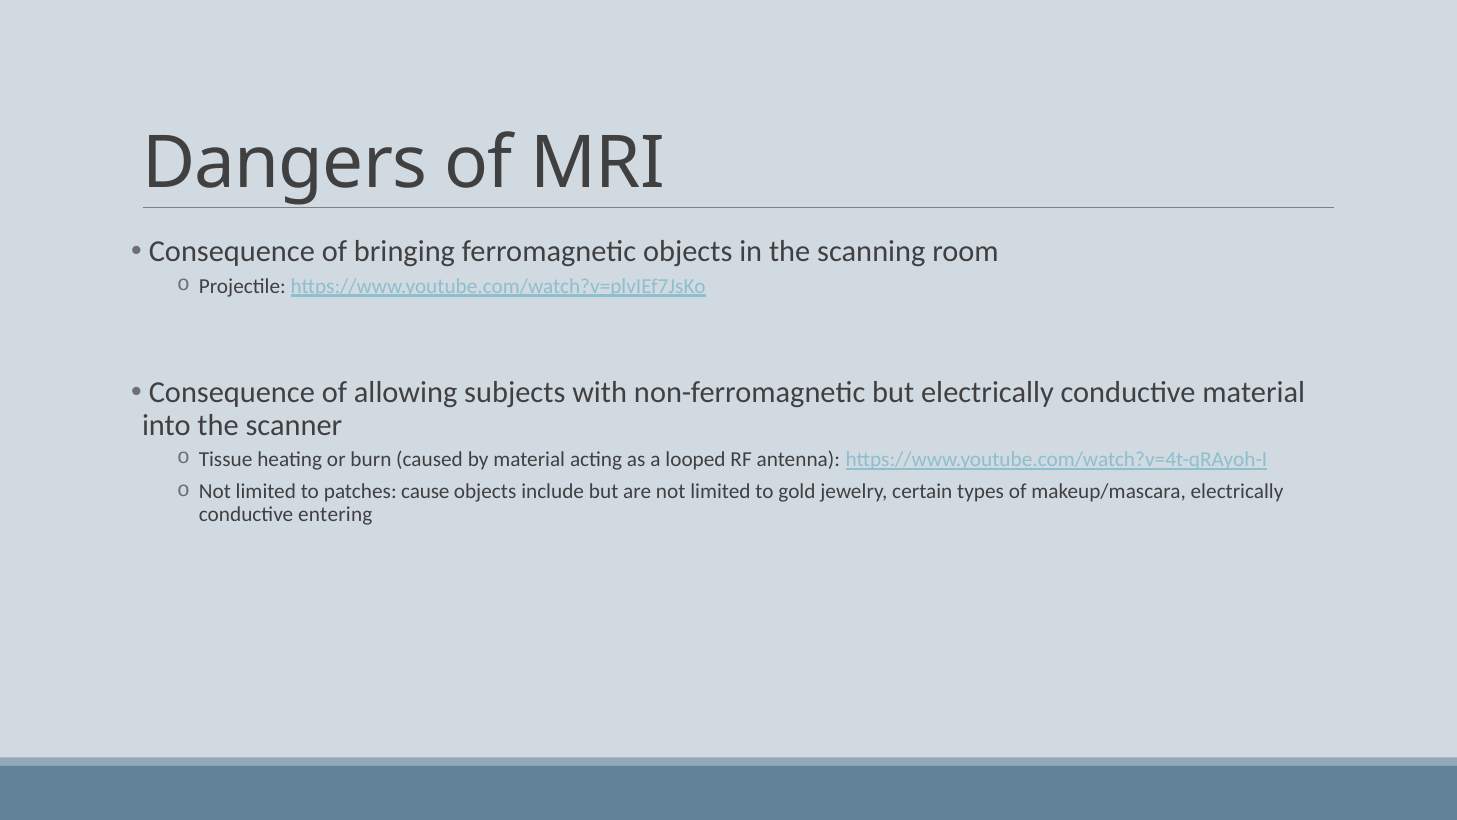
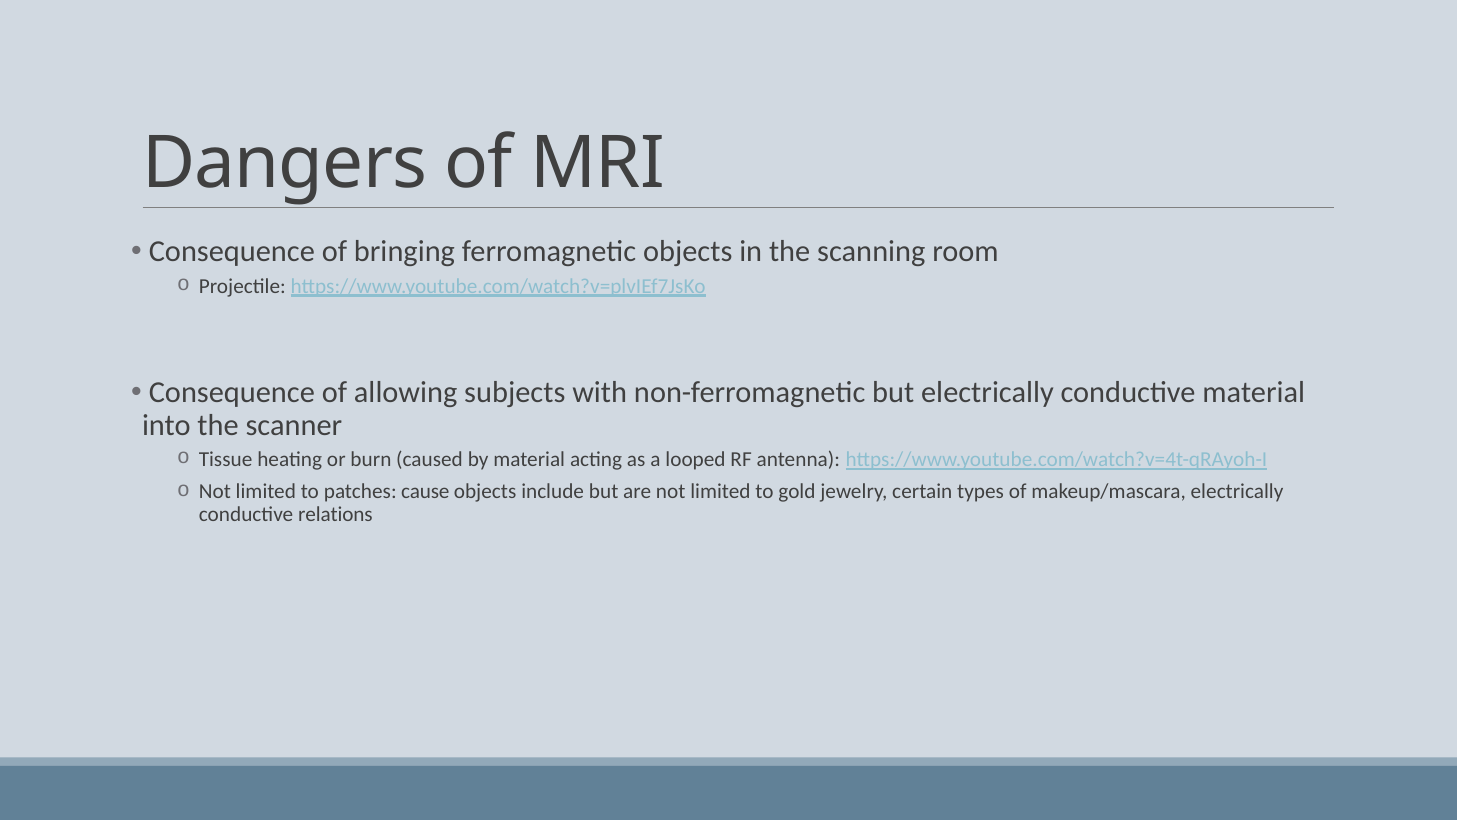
entering: entering -> relations
